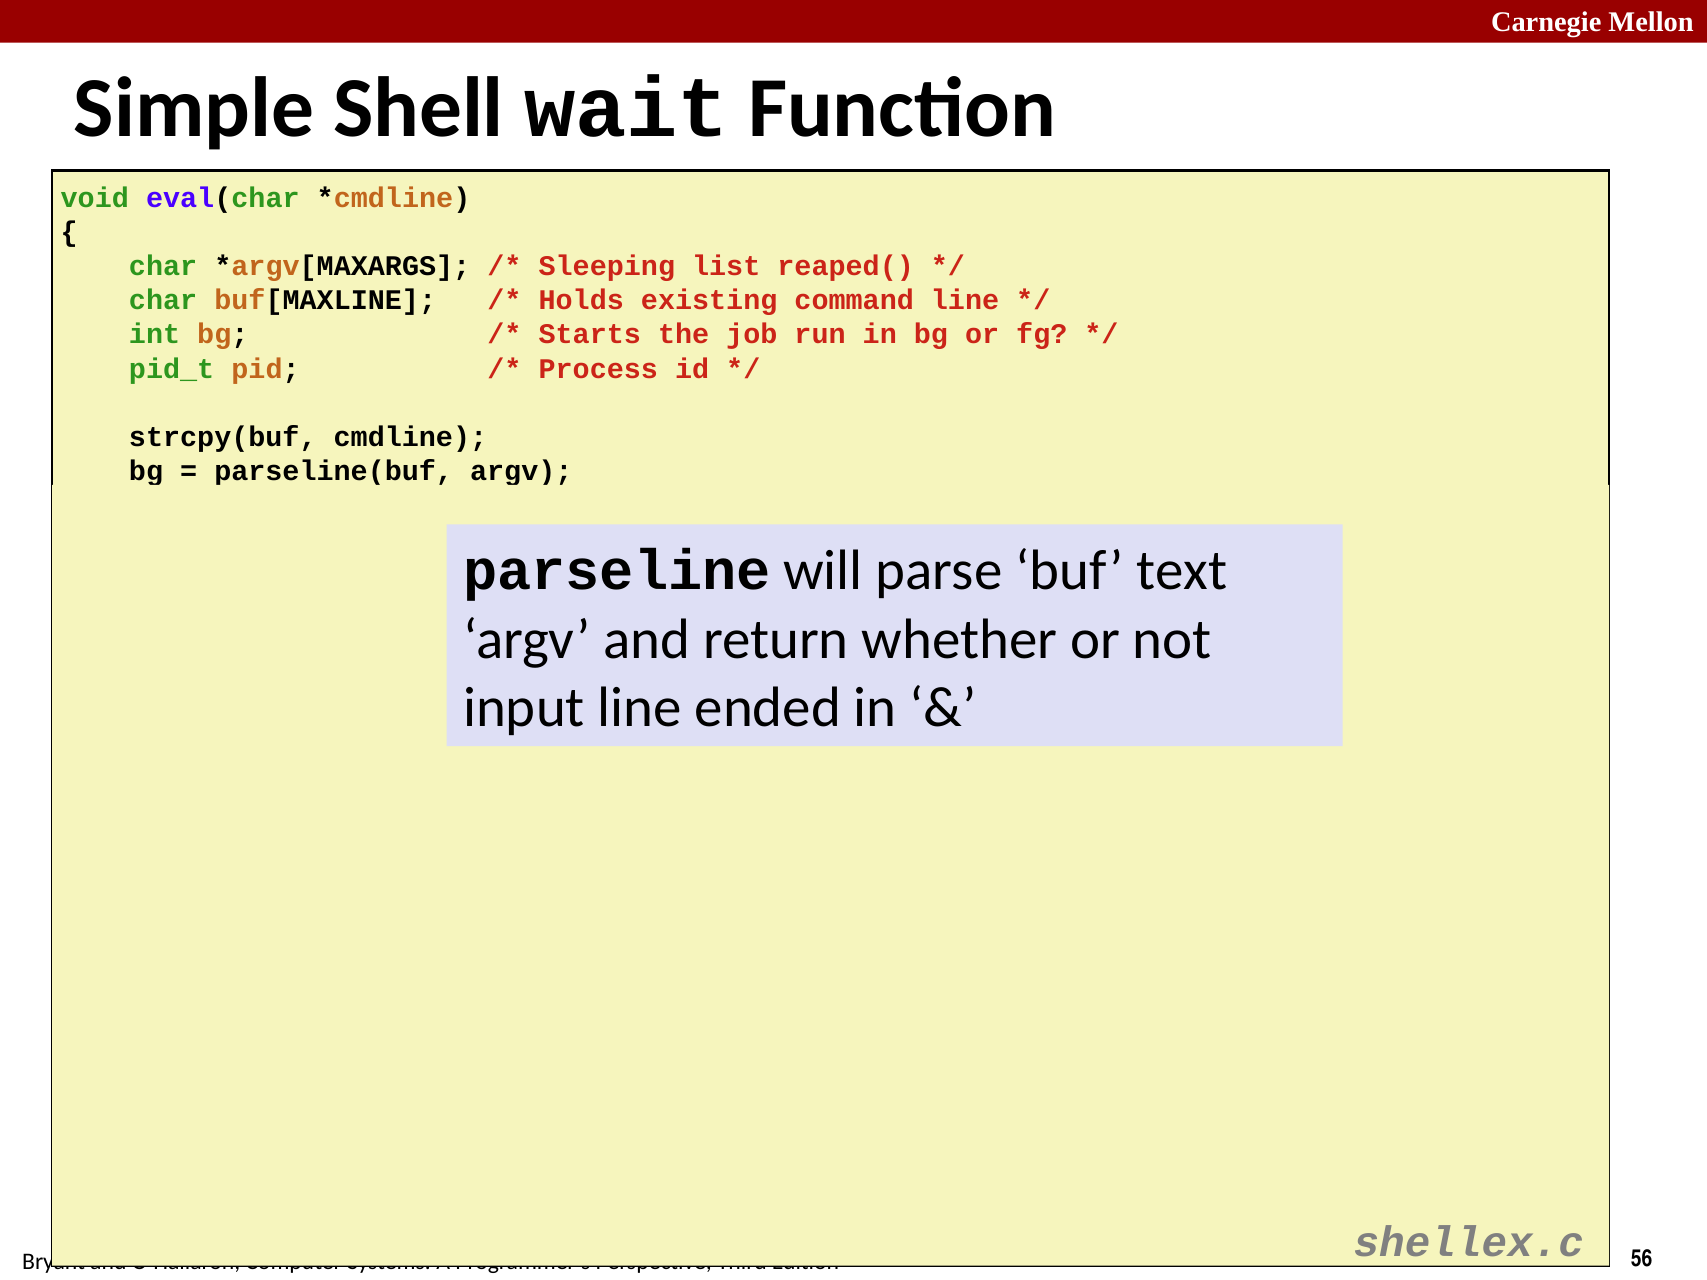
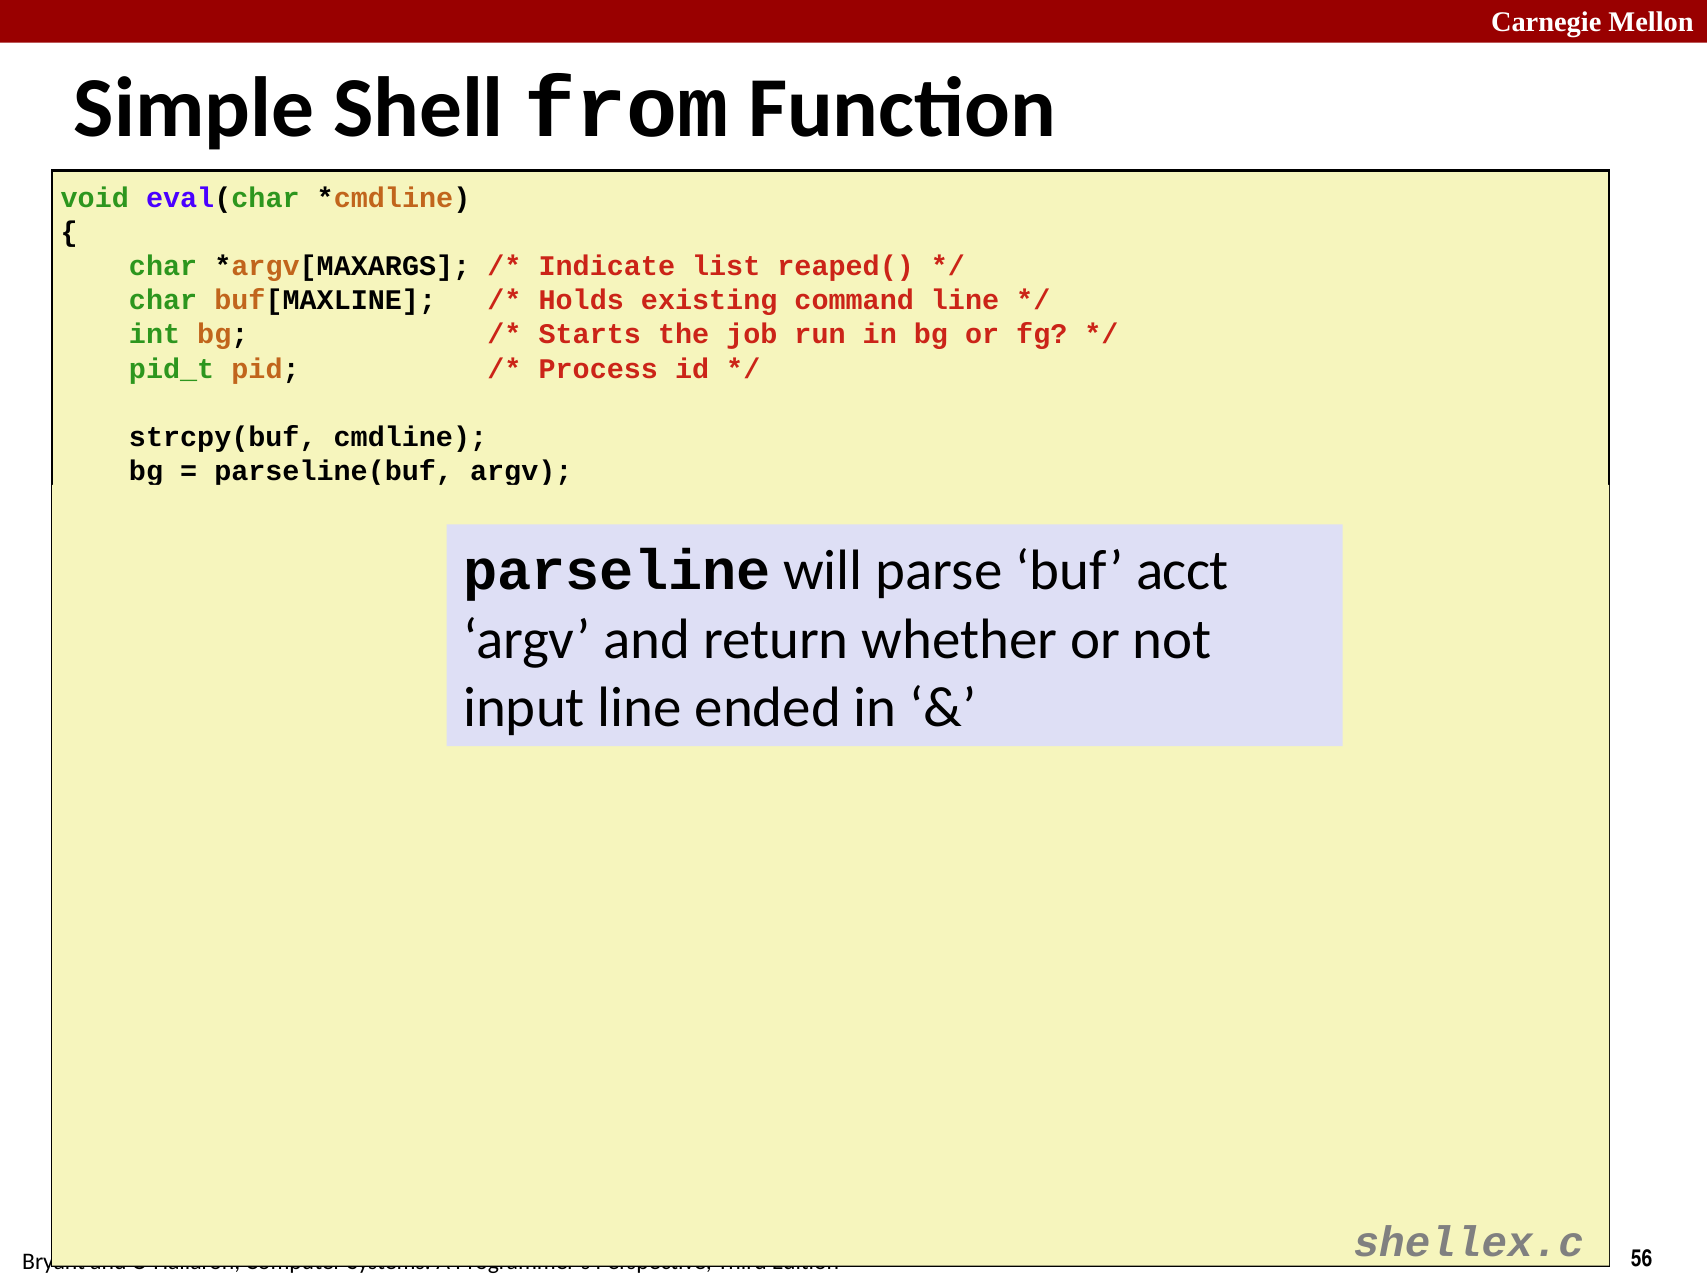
wait: wait -> from
Sleeping: Sleeping -> Indicate
text: text -> acct
